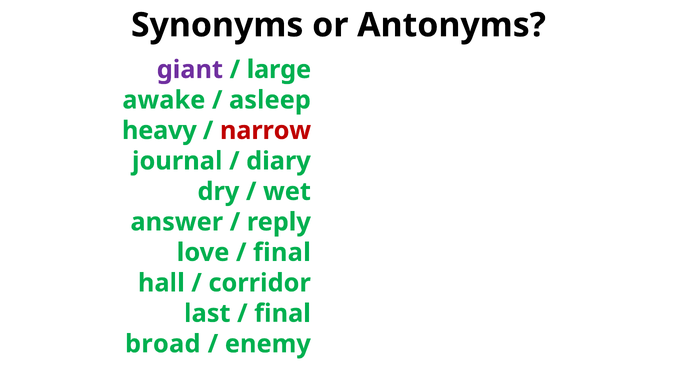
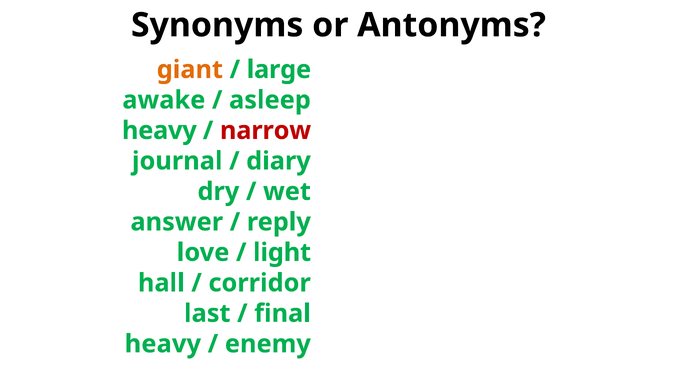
giant colour: purple -> orange
final at (282, 252): final -> light
broad at (163, 344): broad -> heavy
